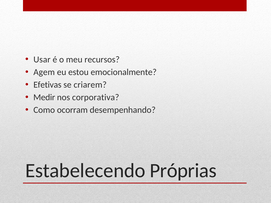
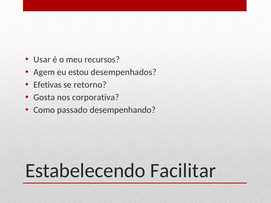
emocionalmente: emocionalmente -> desempenhados
criarem: criarem -> retorno
Medir: Medir -> Gosta
ocorram: ocorram -> passado
Próprias: Próprias -> Facilitar
